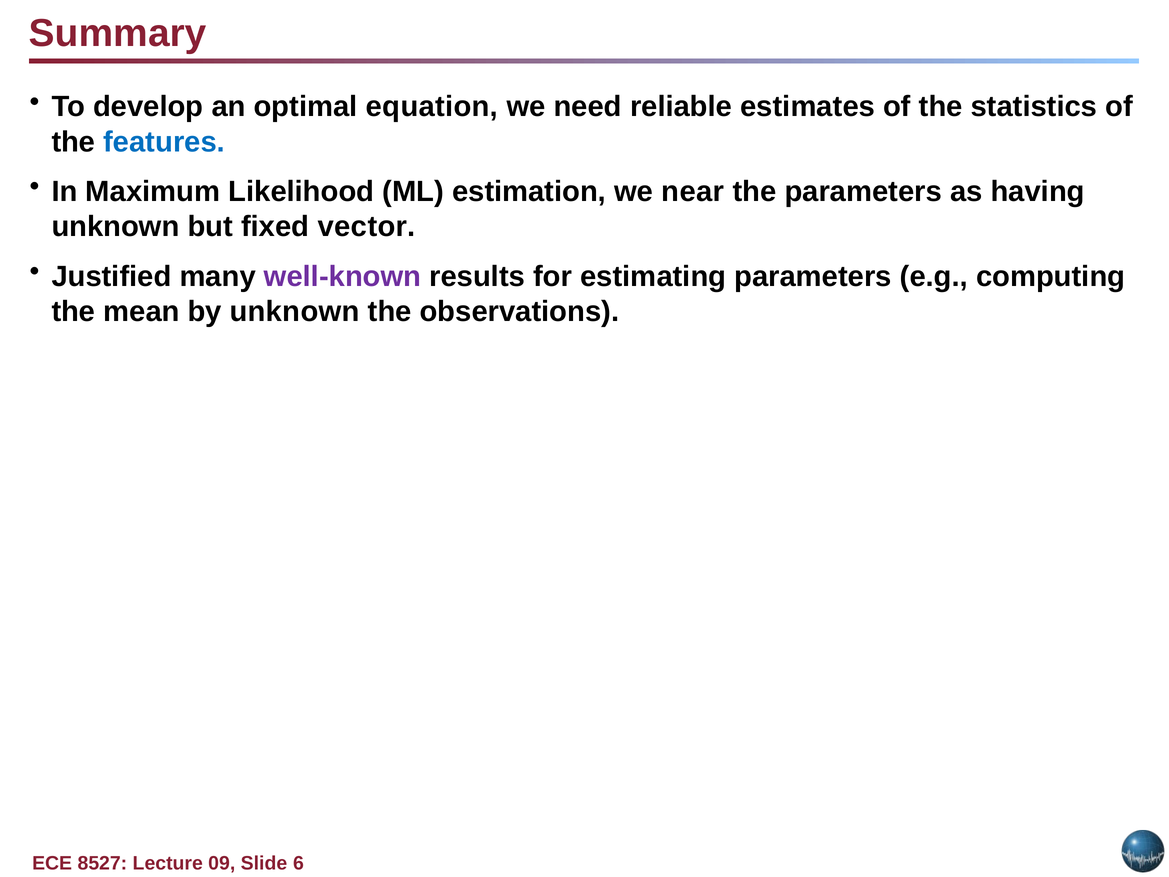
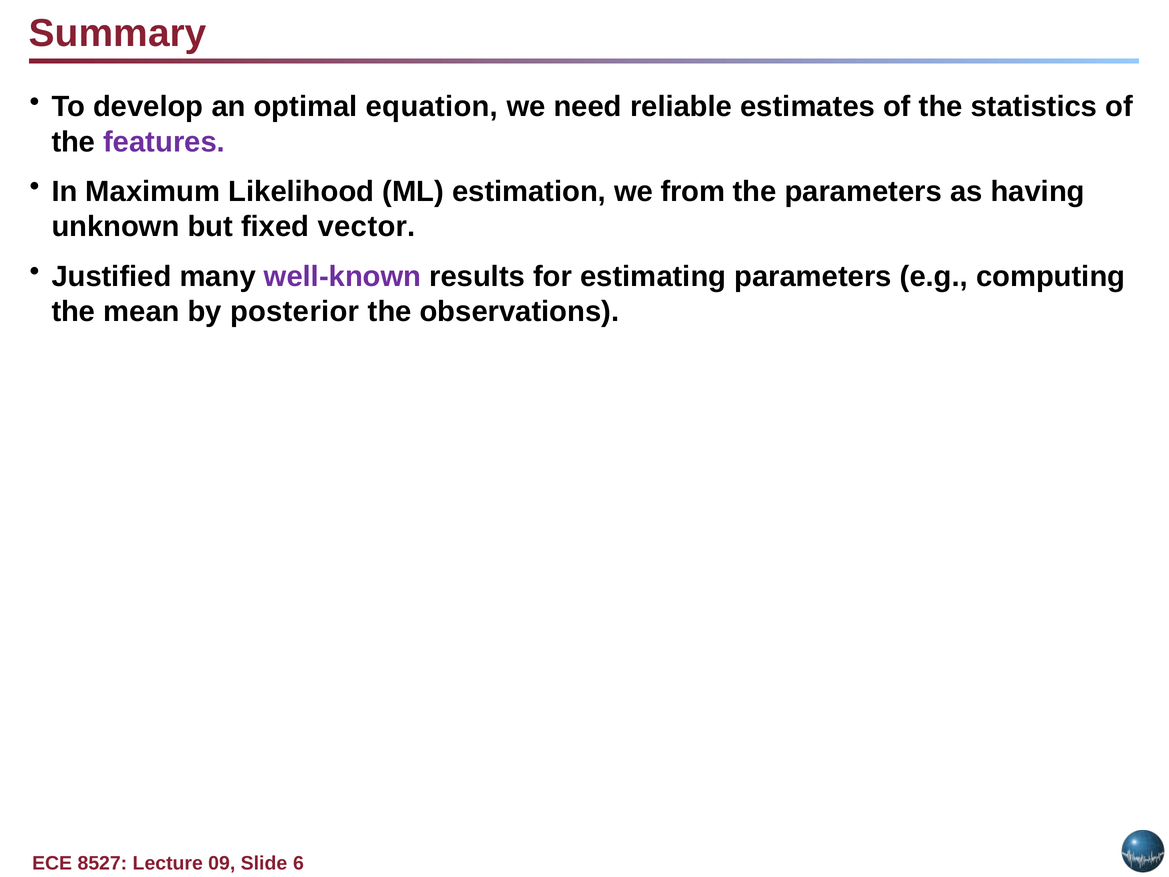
features colour: blue -> purple
near: near -> from
by unknown: unknown -> posterior
